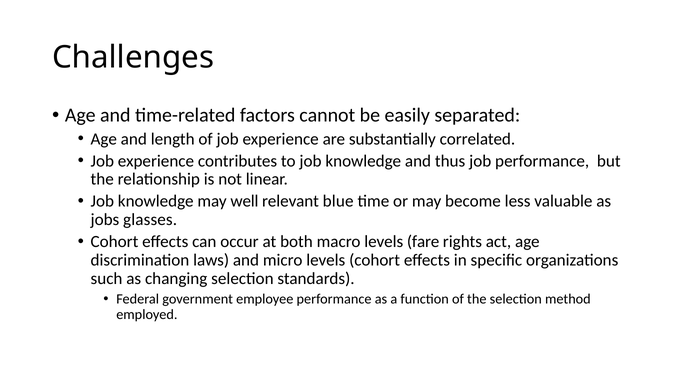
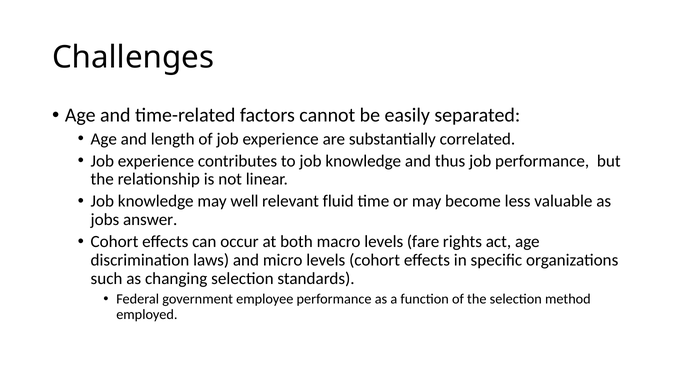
blue: blue -> fluid
glasses: glasses -> answer
